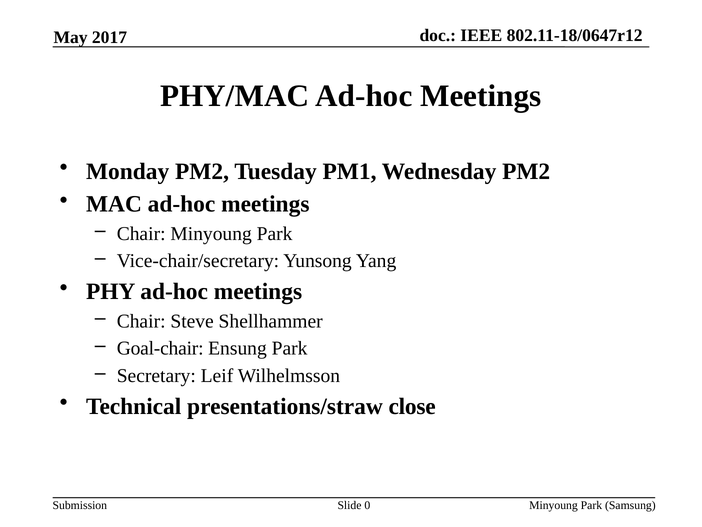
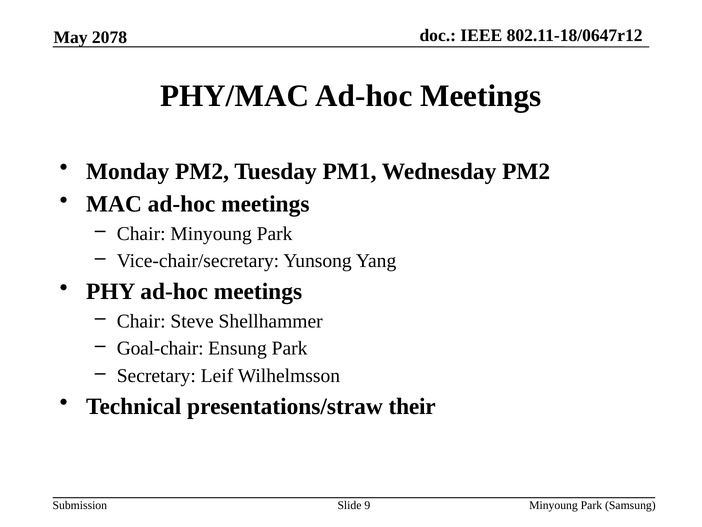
2017: 2017 -> 2078
close: close -> their
0: 0 -> 9
